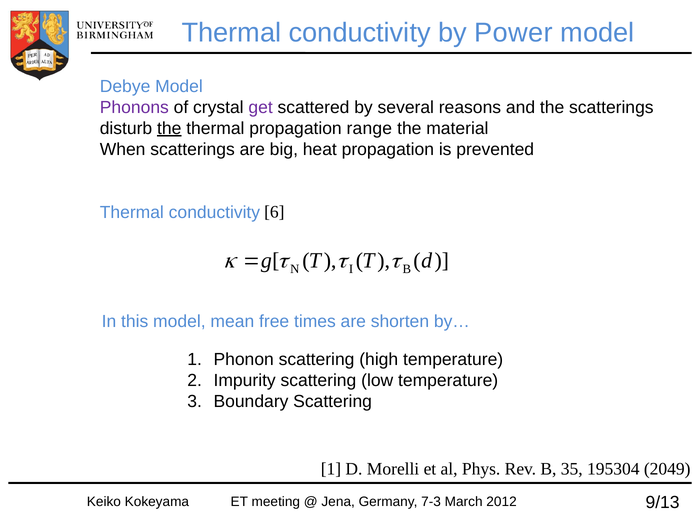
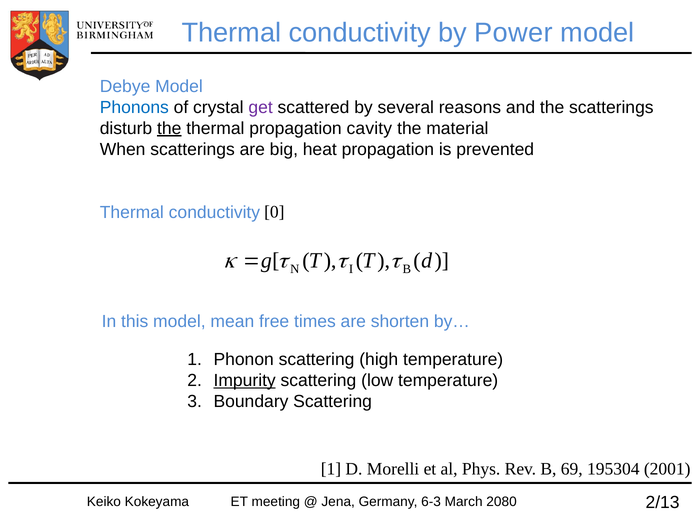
Phonons colour: purple -> blue
range: range -> cavity
6: 6 -> 0
Impurity underline: none -> present
35: 35 -> 69
2049: 2049 -> 2001
9/13: 9/13 -> 2/13
7-3: 7-3 -> 6-3
2012: 2012 -> 2080
